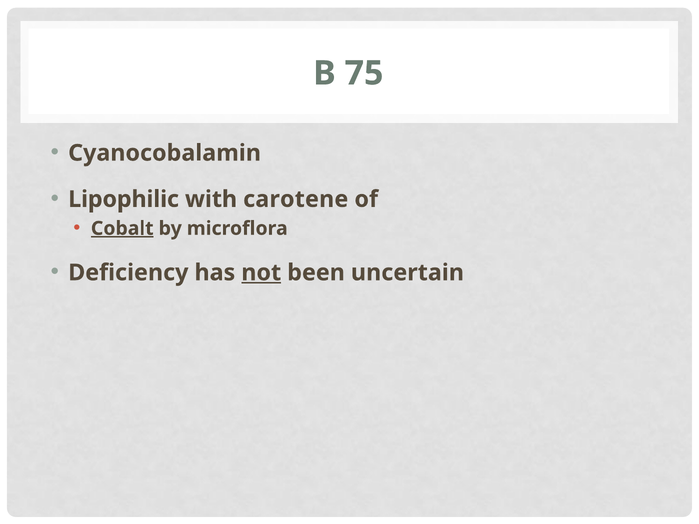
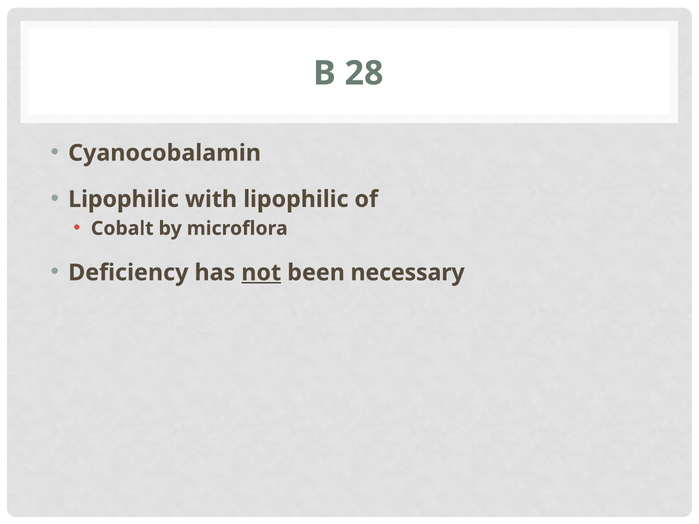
75: 75 -> 28
with carotene: carotene -> lipophilic
Cobalt underline: present -> none
uncertain: uncertain -> necessary
